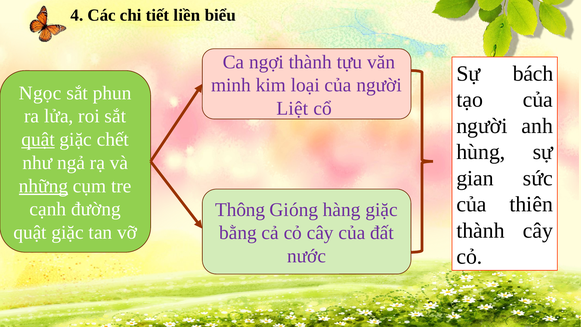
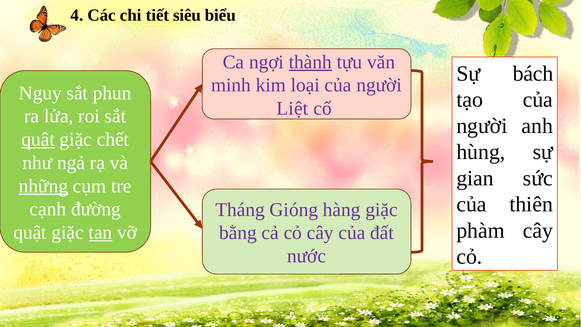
liền: liền -> siêu
thành at (310, 62) underline: none -> present
Ngọc: Ngọc -> Nguy
Thông: Thông -> Tháng
thành at (481, 230): thành -> phàm
tan underline: none -> present
